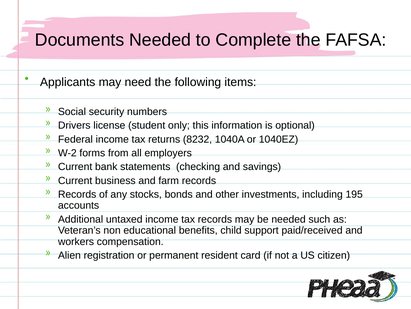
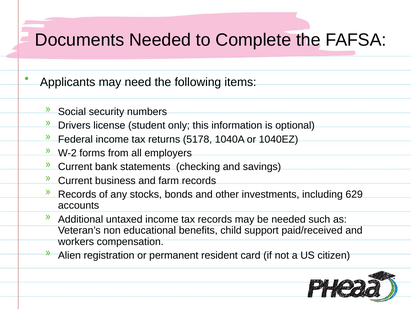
8232: 8232 -> 5178
195: 195 -> 629
